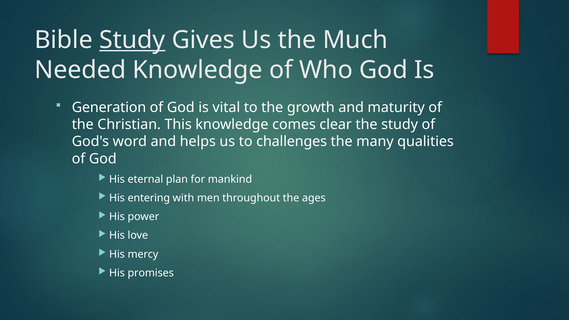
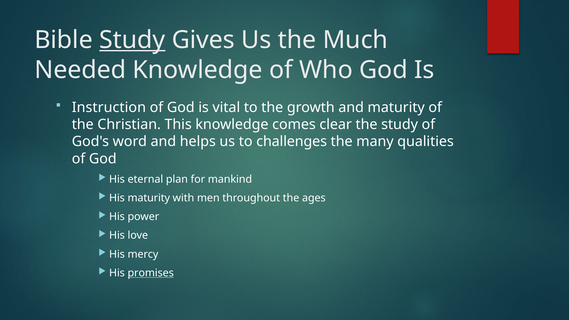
Generation: Generation -> Instruction
His entering: entering -> maturity
promises underline: none -> present
